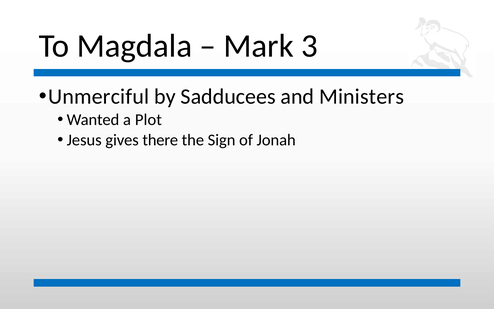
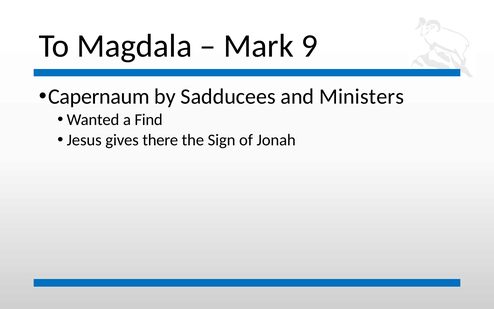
3: 3 -> 9
Unmerciful: Unmerciful -> Capernaum
Plot: Plot -> Find
